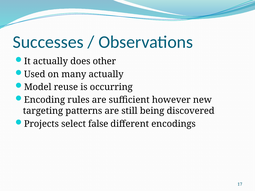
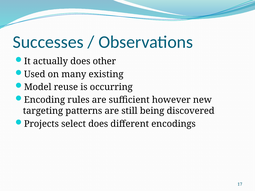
many actually: actually -> existing
select false: false -> does
